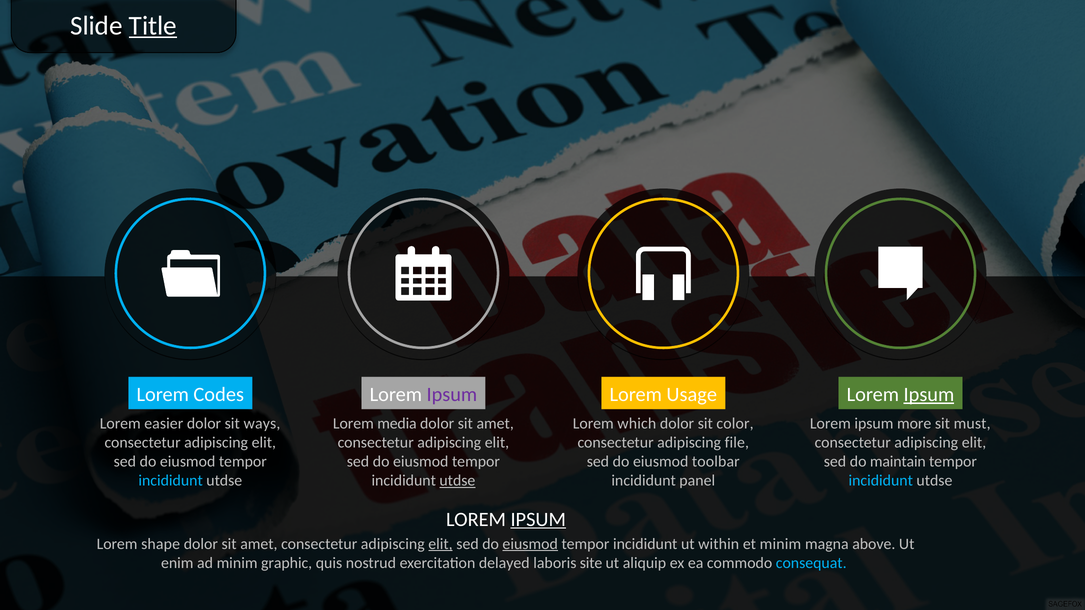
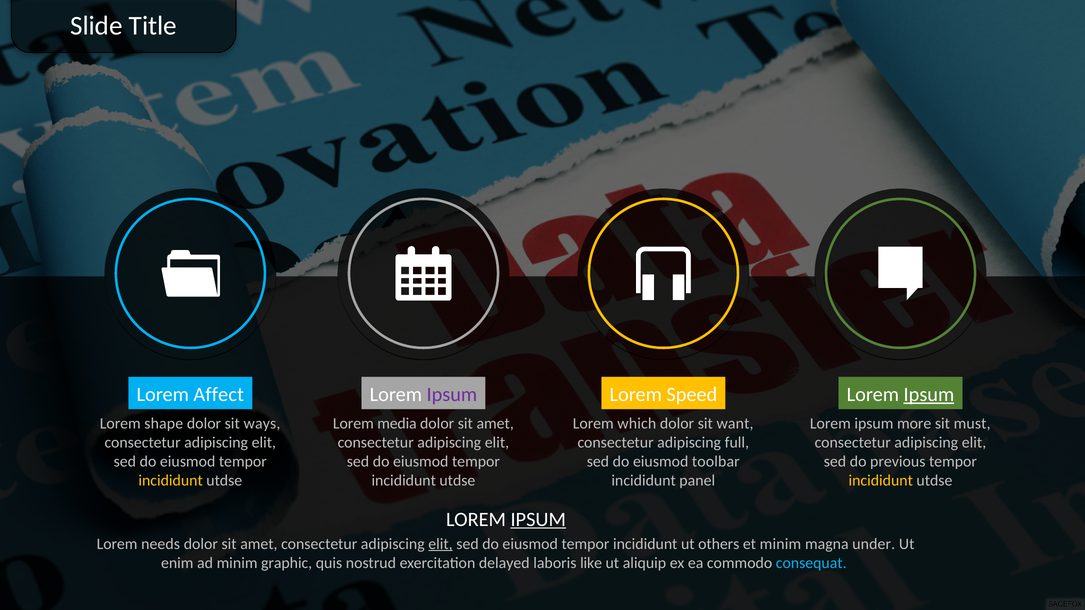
Title underline: present -> none
Codes: Codes -> Affect
Usage: Usage -> Speed
easier: easier -> shape
color: color -> want
file: file -> full
maintain: maintain -> previous
incididunt at (171, 481) colour: light blue -> yellow
utdse at (457, 481) underline: present -> none
incididunt at (881, 481) colour: light blue -> yellow
shape: shape -> needs
eiusmod at (530, 544) underline: present -> none
within: within -> others
above: above -> under
site: site -> like
